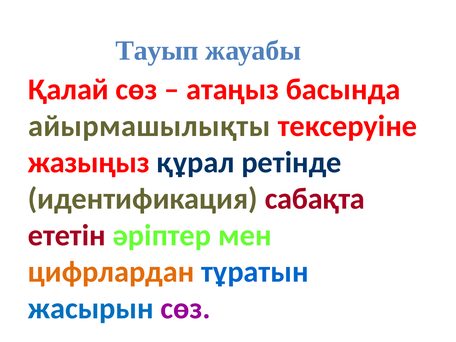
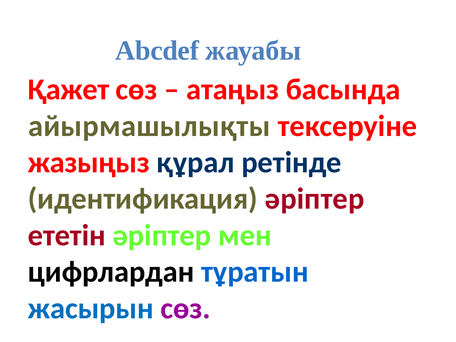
Тауып: Тауып -> Abcdef
Қалай: Қалай -> Қажет
идентификация сабақта: сабақта -> әріптер
цифрлардан colour: orange -> black
